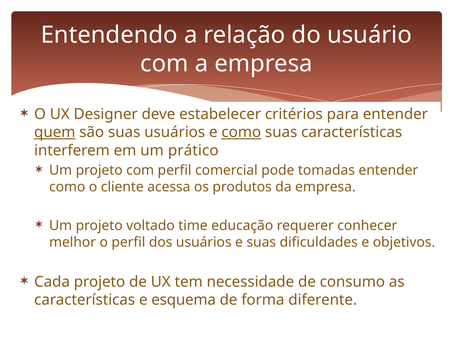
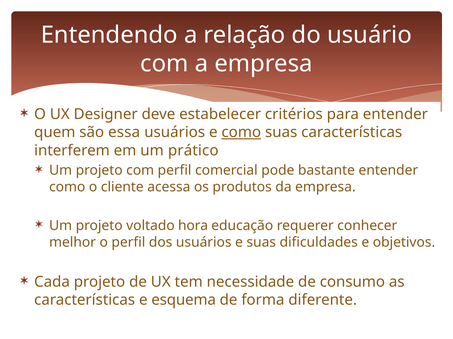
quem underline: present -> none
são suas: suas -> essa
tomadas: tomadas -> bastante
time: time -> hora
